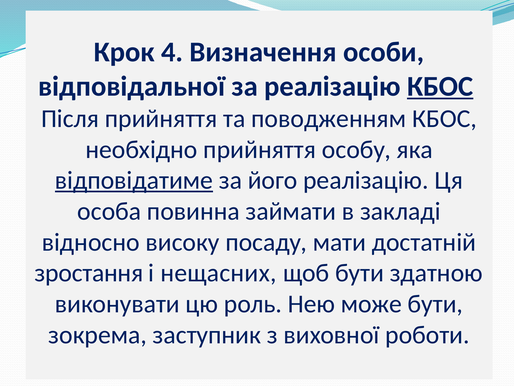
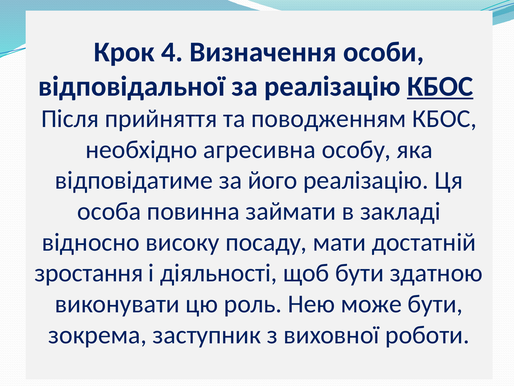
необхідно прийняття: прийняття -> агресивна
відповідатиме underline: present -> none
нещасних: нещасних -> діяльності
